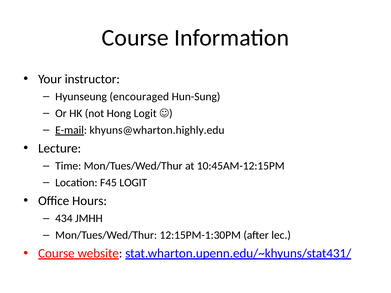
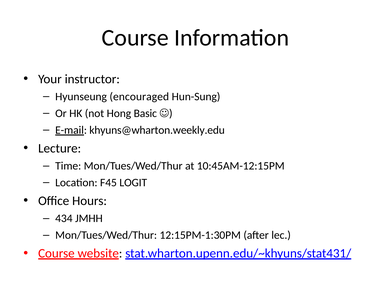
Hong Logit: Logit -> Basic
khyuns@wharton.highly.edu: khyuns@wharton.highly.edu -> khyuns@wharton.weekly.edu
